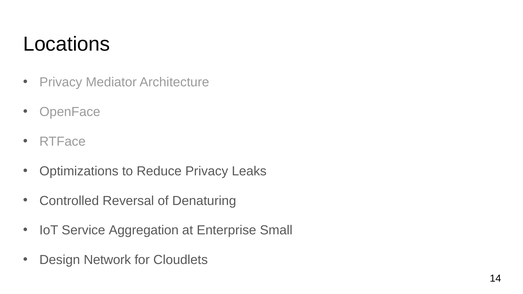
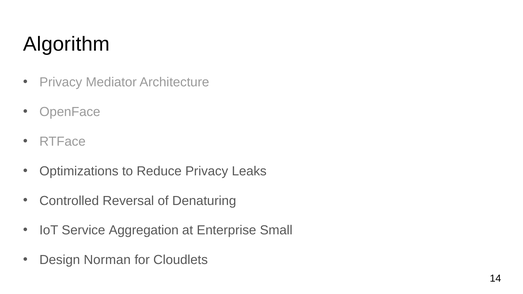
Locations: Locations -> Algorithm
Network: Network -> Norman
